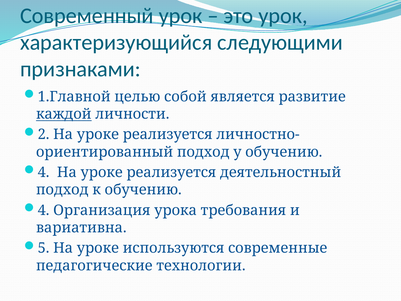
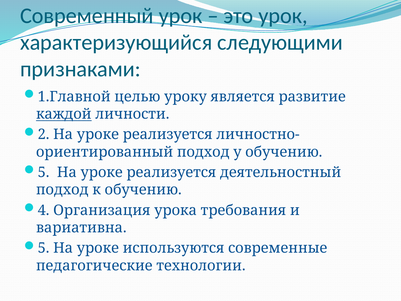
собой: собой -> уроку
4 at (44, 172): 4 -> 5
